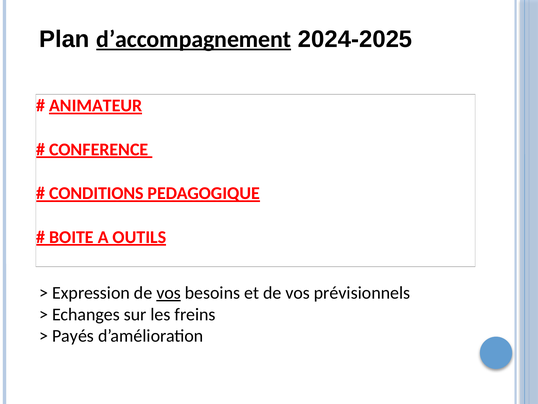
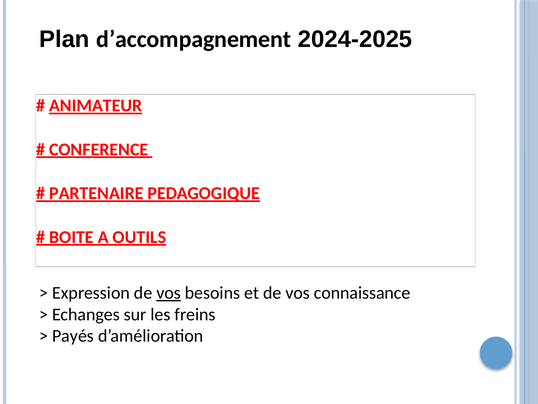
d’accompagnement underline: present -> none
CONDITIONS: CONDITIONS -> PARTENAIRE
prévisionnels: prévisionnels -> connaissance
